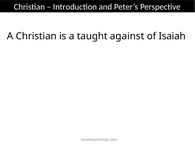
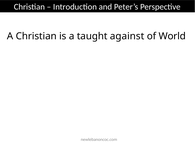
Isaiah: Isaiah -> World
